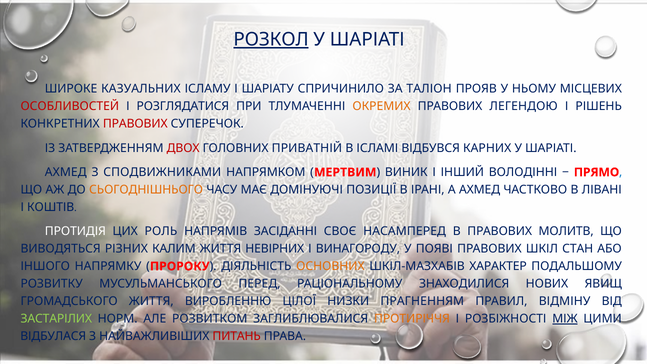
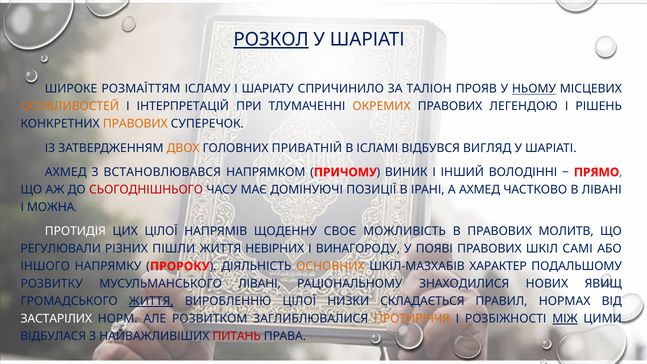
КАЗУАЛЬНИХ: КАЗУАЛЬНИХ -> РОЗМАЇТТЯМ
НЬОМУ underline: none -> present
ОСОБЛИВОСТЕЙ colour: red -> orange
РОЗГЛЯДАТИСЯ: РОЗГЛЯДАТИСЯ -> ІНТЕРПРЕТАЦІЙ
ПРАВОВИХ at (135, 124) colour: red -> orange
ДВОХ colour: red -> orange
КАРНИХ: КАРНИХ -> ВИГЛЯД
СПОДВИЖНИКАМИ: СПОДВИЖНИКАМИ -> ВСТАНОВЛЮВАВСЯ
МЕРТВИМ: МЕРТВИМ -> ПРИЧОМУ
СЬОГОДНІШНЬОГО colour: orange -> red
КОШТІВ: КОШТІВ -> МОЖНА
ЦИХ РОЛЬ: РОЛЬ -> ЦІЛОЇ
ЗАСІДАННІ: ЗАСІДАННІ -> ЩОДЕННУ
НАСАМПЕРЕД: НАСАМПЕРЕД -> МОЖЛИВІСТЬ
ВИВОДЯТЬСЯ: ВИВОДЯТЬСЯ -> РЕГУЛЮВАЛИ
КАЛИМ: КАЛИМ -> ПІШЛИ
СТАН: СТАН -> САМІ
МУСУЛЬМАНСЬКОГО ПЕРЕД: ПЕРЕД -> ЛІВАНІ
ЖИТТЯ at (151, 301) underline: none -> present
ПРАГНЕННЯМ: ПРАГНЕННЯМ -> СКЛАДАЄТЬСЯ
ВІДМІНУ: ВІДМІНУ -> НОРМАХ
ЗАСТАРІЛИХ colour: light green -> white
